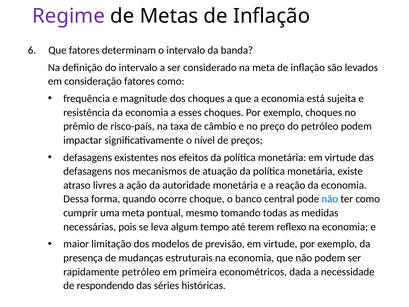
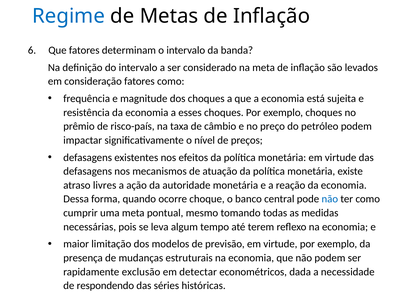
Regime colour: purple -> blue
rapidamente petróleo: petróleo -> exclusão
primeira: primeira -> detectar
